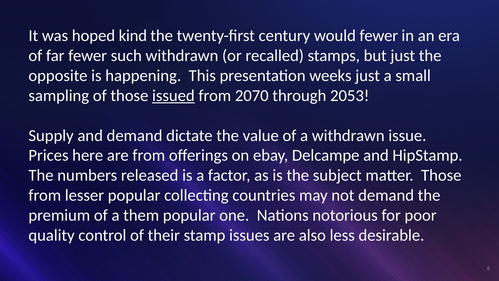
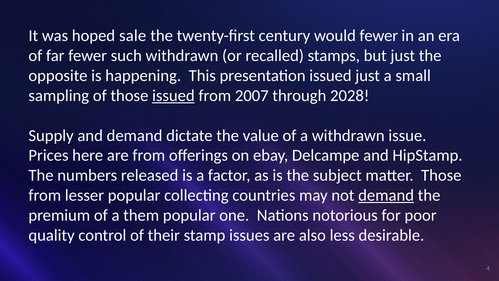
kind: kind -> sale
presentation weeks: weeks -> issued
2070: 2070 -> 2007
2053: 2053 -> 2028
demand at (386, 195) underline: none -> present
